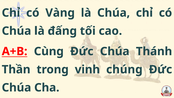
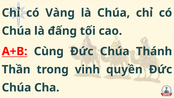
chúng: chúng -> quyền
